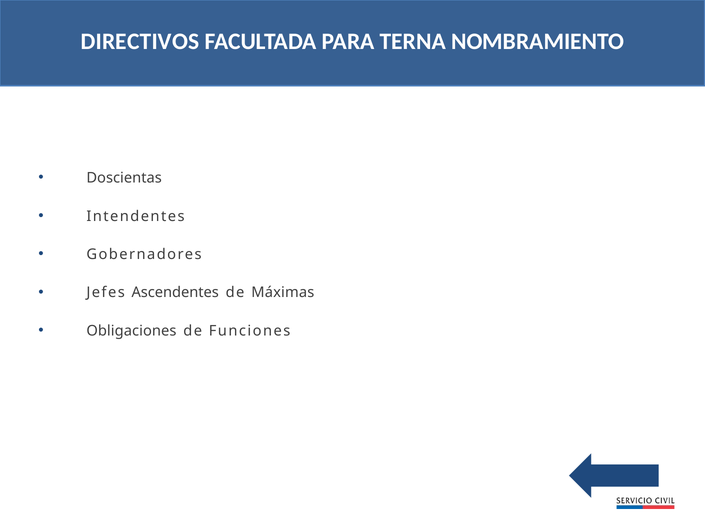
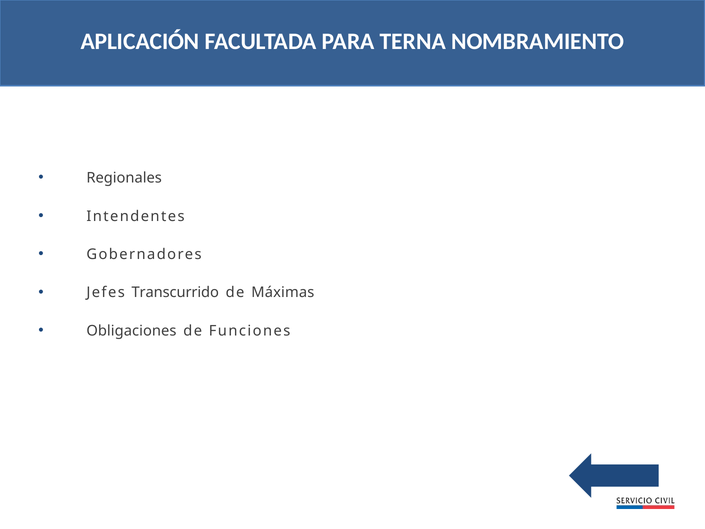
DIRECTIVOS: DIRECTIVOS -> APLICACIÓN
Doscientas: Doscientas -> Regionales
Ascendentes: Ascendentes -> Transcurrido
